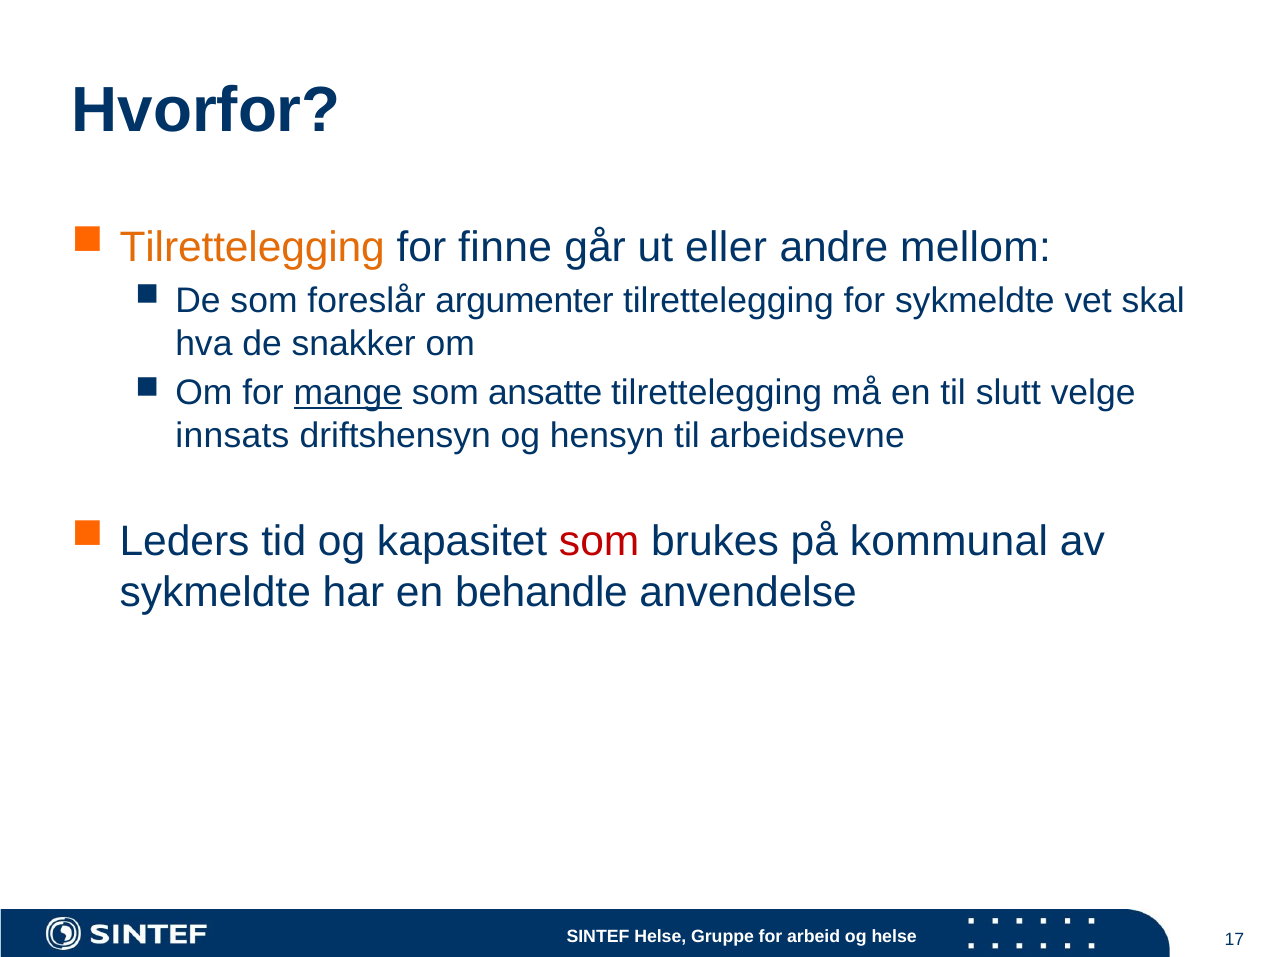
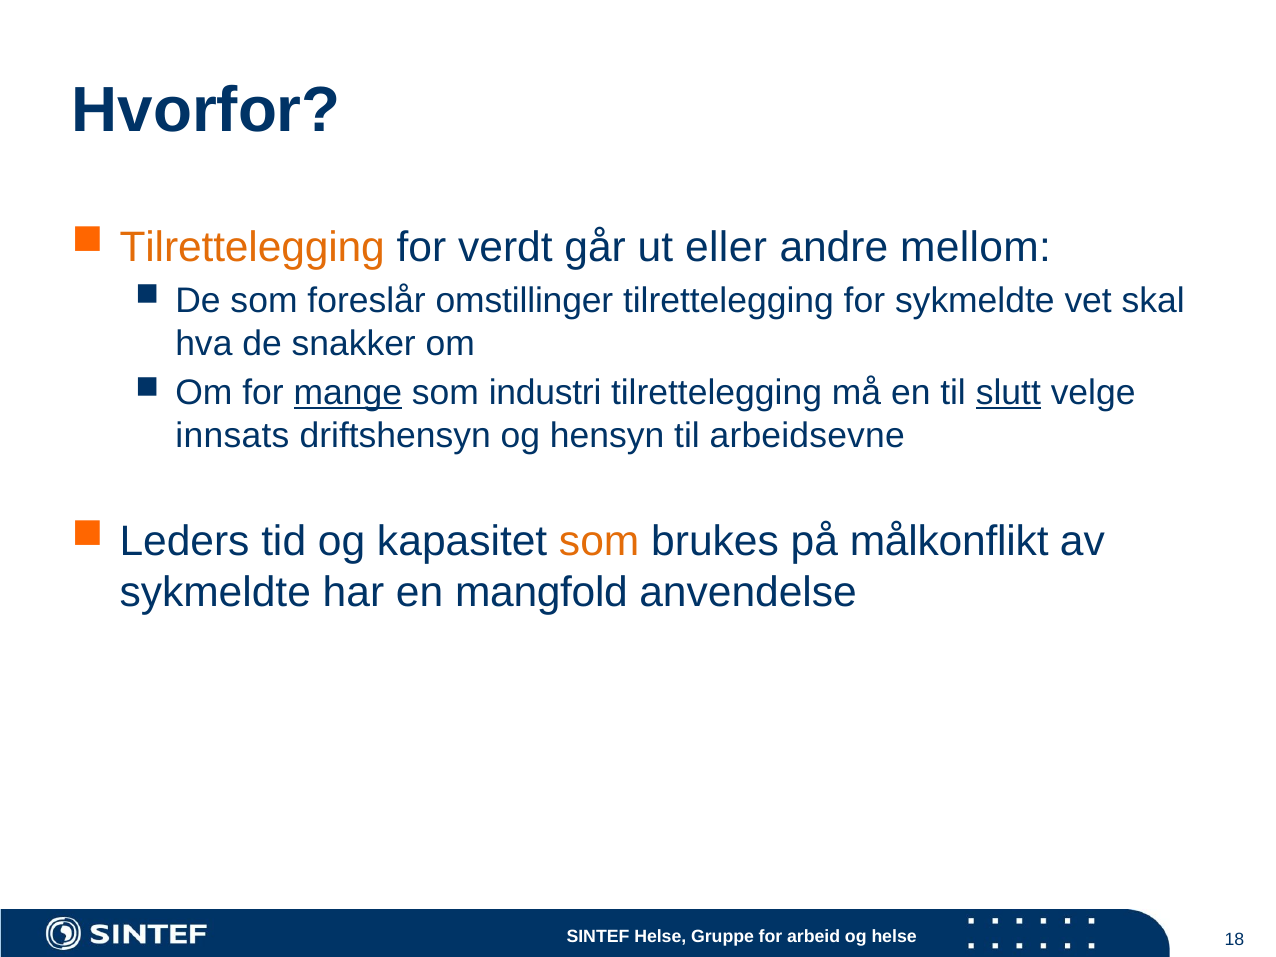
finne: finne -> verdt
argumenter: argumenter -> omstillinger
ansatte: ansatte -> industri
slutt underline: none -> present
som at (599, 541) colour: red -> orange
kommunal: kommunal -> målkonflikt
behandle: behandle -> mangfold
17: 17 -> 18
